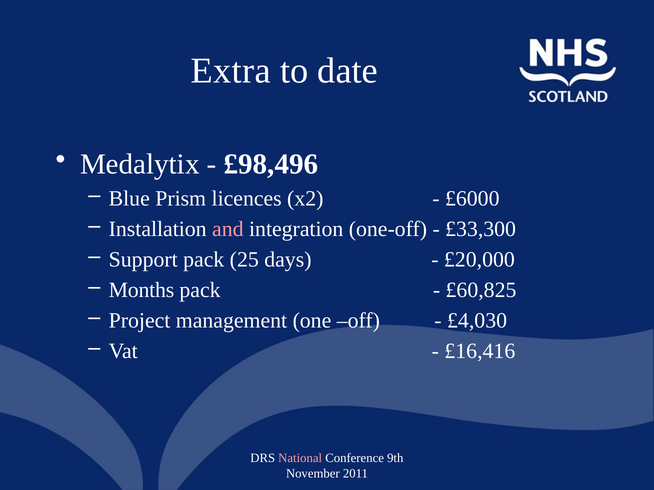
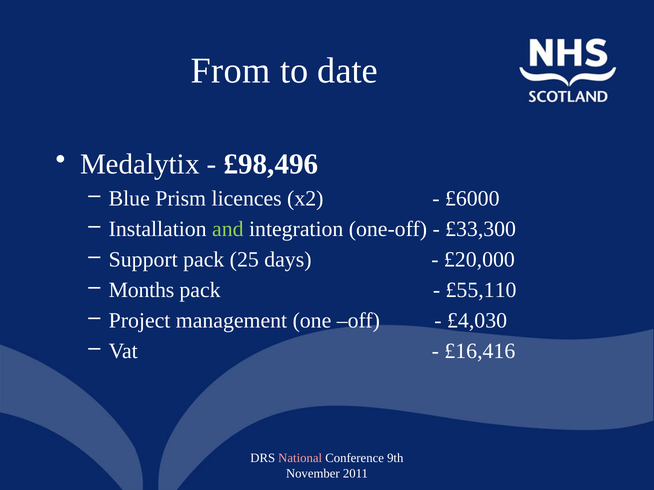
Extra: Extra -> From
and colour: pink -> light green
£60,825: £60,825 -> £55,110
